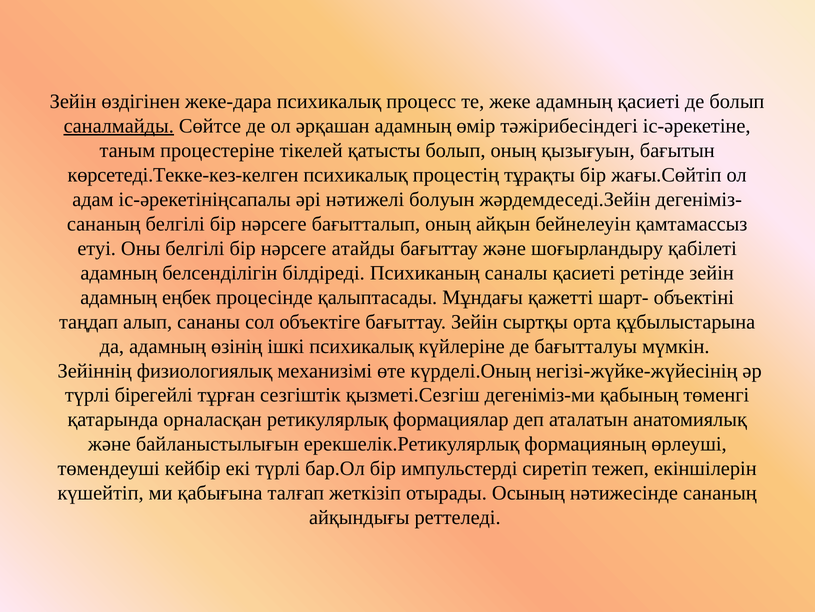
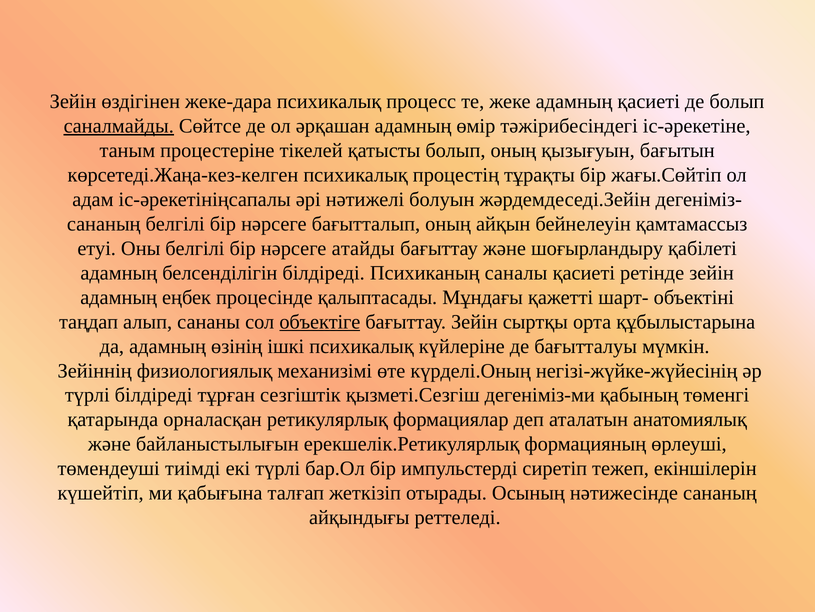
көрсетеді.Текке-кез-келген: көрсетеді.Текке-кез-келген -> көрсетеді.Жаңа-кез-келген
объектіге underline: none -> present
түрлі бірегейлі: бірегейлі -> білдіреді
кейбір: кейбір -> тиімді
